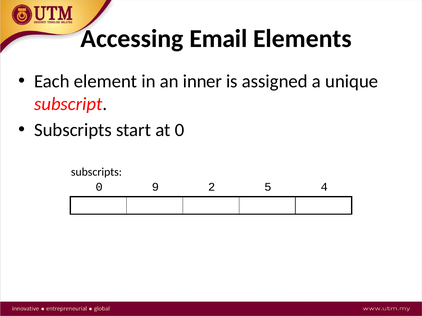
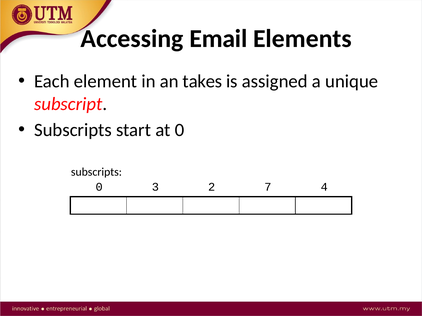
inner: inner -> takes
9: 9 -> 3
5: 5 -> 7
